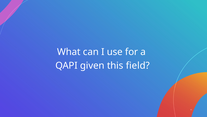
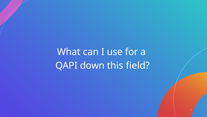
given: given -> down
